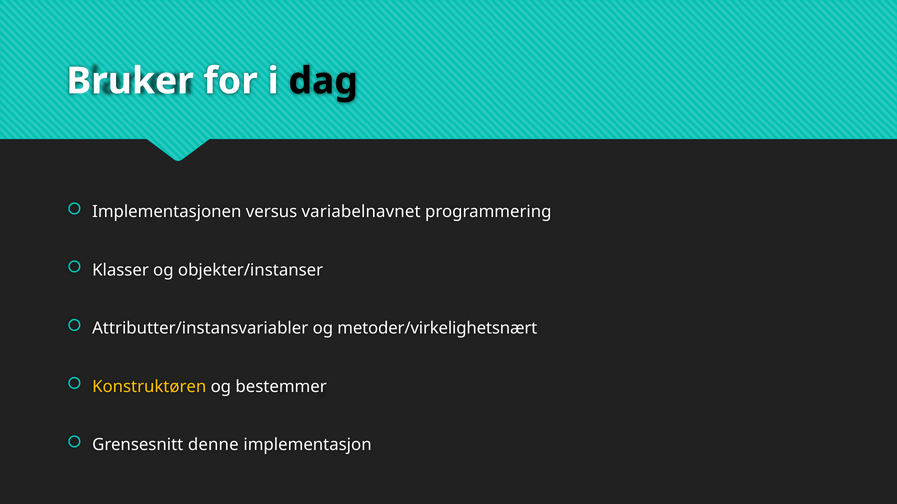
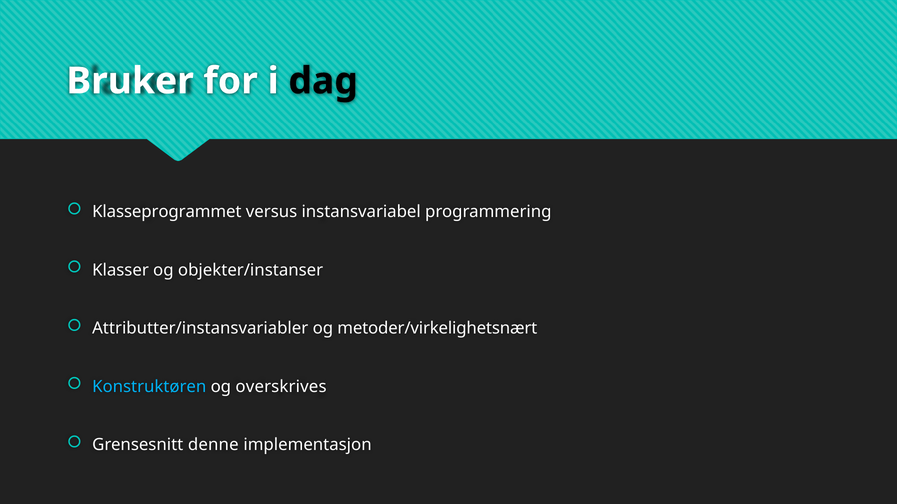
Implementasjonen: Implementasjonen -> Klasseprogrammet
variabelnavnet: variabelnavnet -> instansvariabel
Konstruktøren colour: yellow -> light blue
bestemmer: bestemmer -> overskrives
